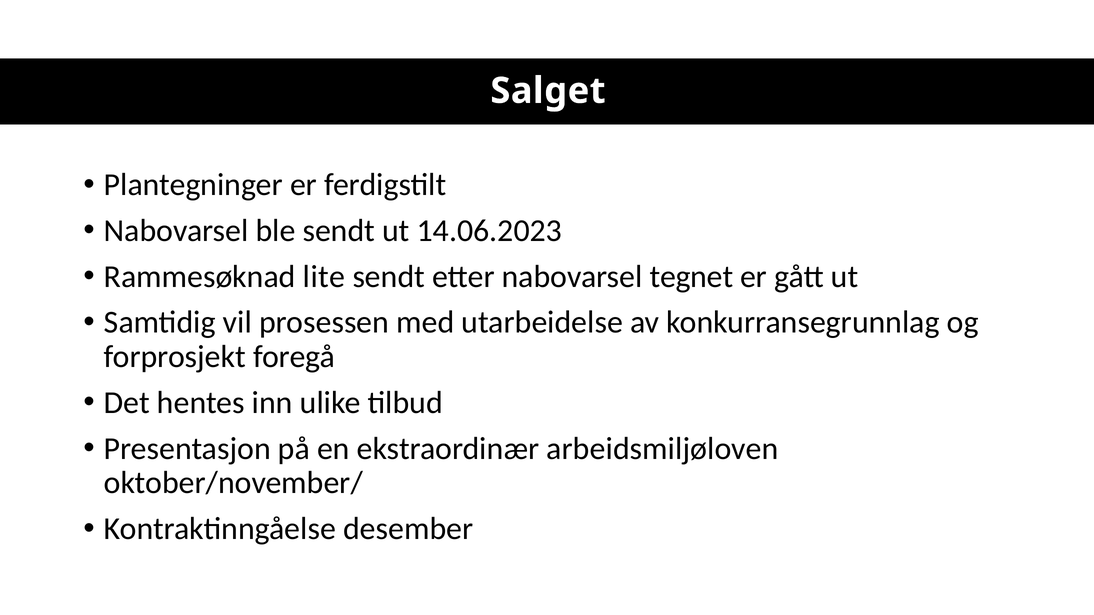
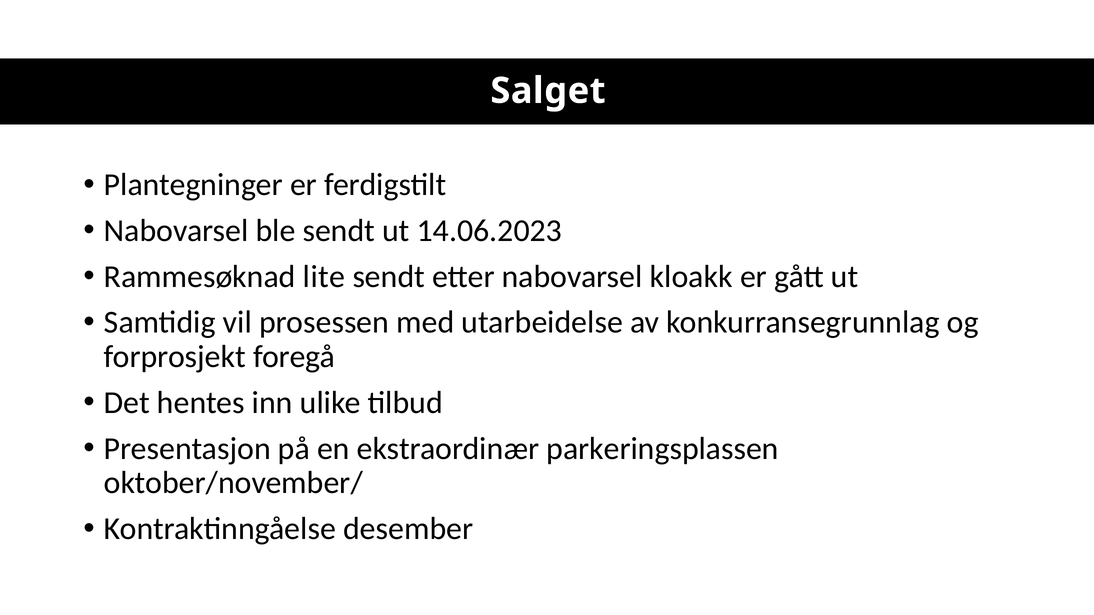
tegnet: tegnet -> kloakk
arbeidsmiljøloven: arbeidsmiljøloven -> parkeringsplassen
